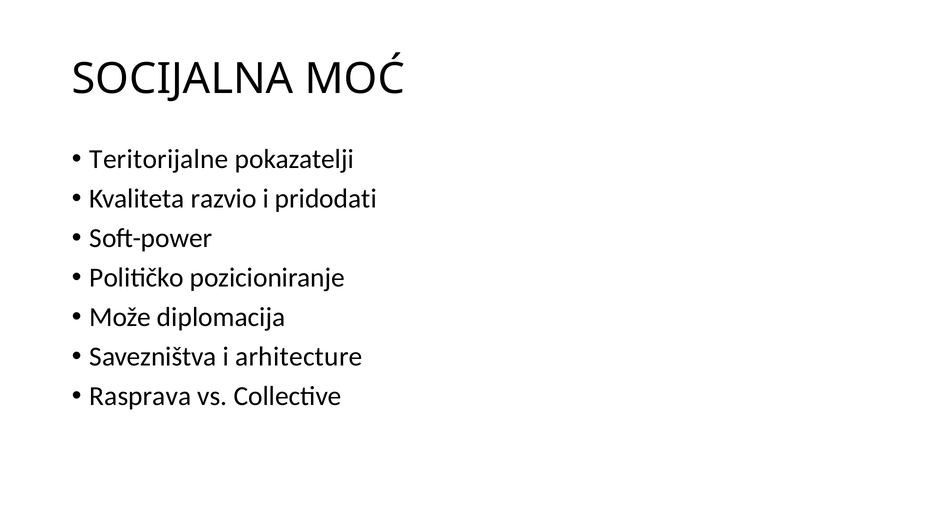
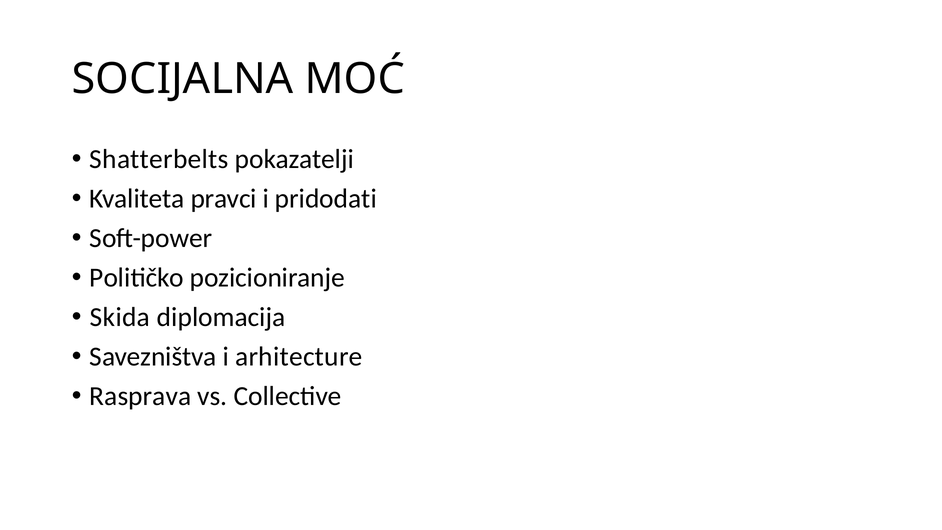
Teritorijalne: Teritorijalne -> Shatterbelts
razvio: razvio -> pravci
Može: Može -> Skida
